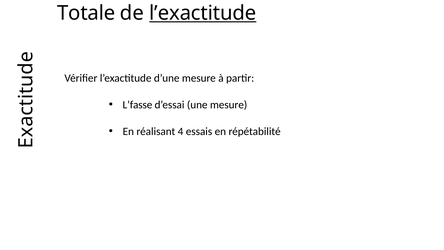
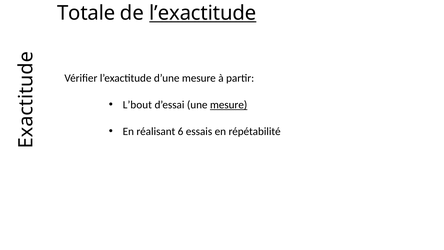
L’fasse: L’fasse -> L’bout
mesure at (229, 105) underline: none -> present
4: 4 -> 6
